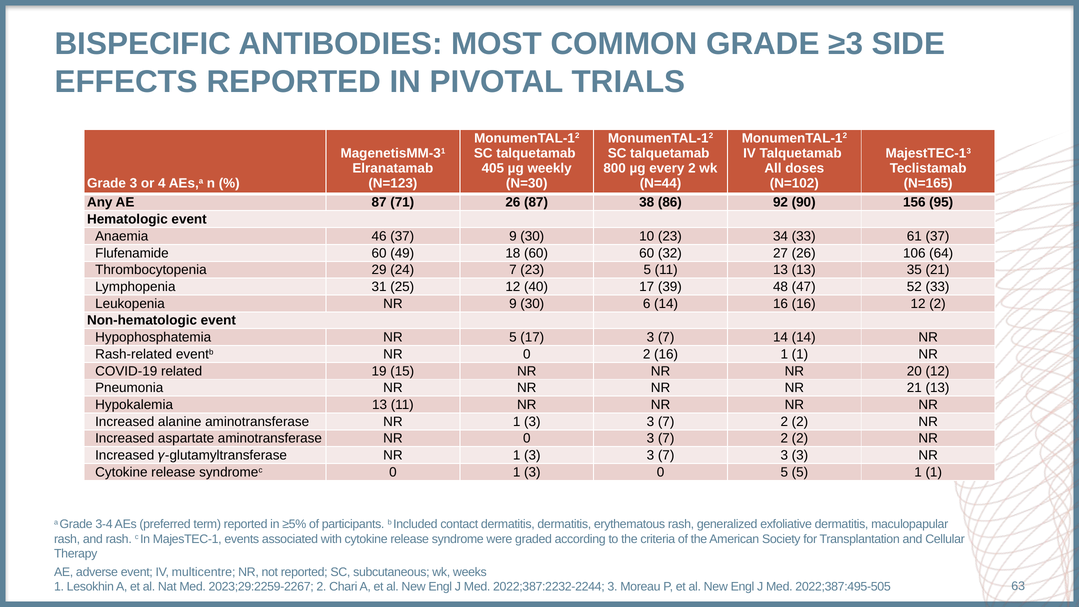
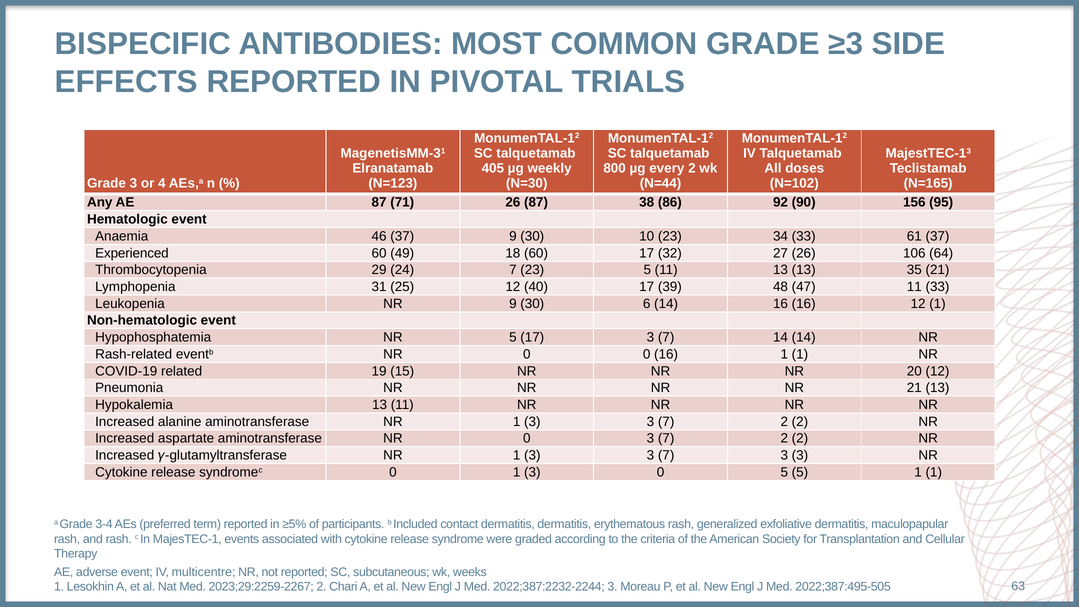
Flufenamide: Flufenamide -> Experienced
60 60: 60 -> 17
47 52: 52 -> 11
12 2: 2 -> 1
0 2: 2 -> 0
